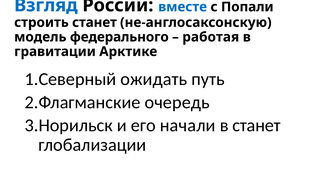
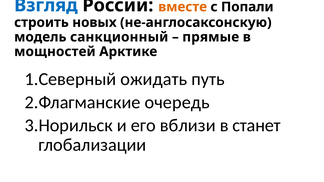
вместе colour: blue -> orange
строить станет: станет -> новых
федерального: федерального -> санкционный
работая: работая -> прямые
гравитации: гравитации -> мощностей
начали: начали -> вблизи
